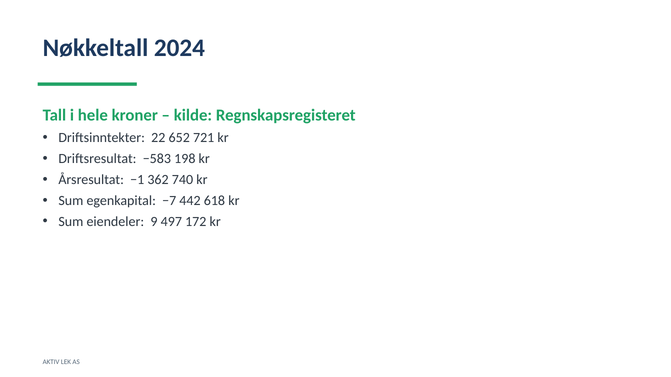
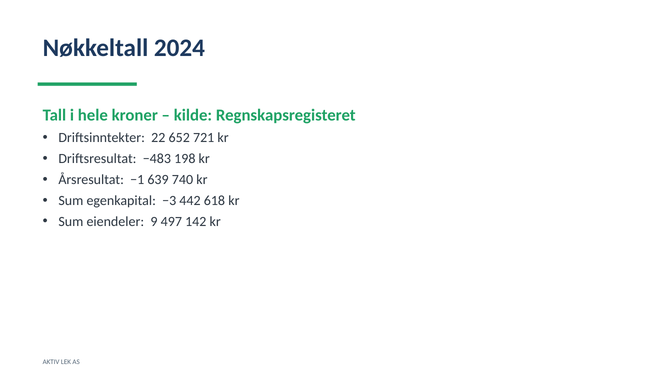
−583: −583 -> −483
362: 362 -> 639
−7: −7 -> −3
172: 172 -> 142
